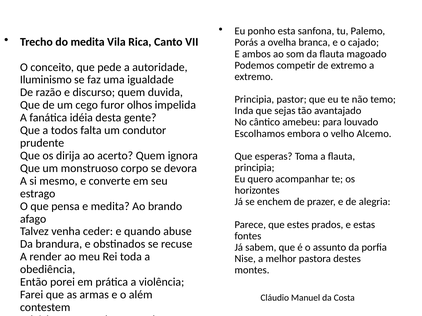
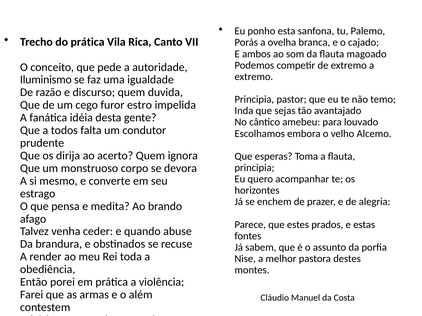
do medita: medita -> prática
olhos: olhos -> estro
